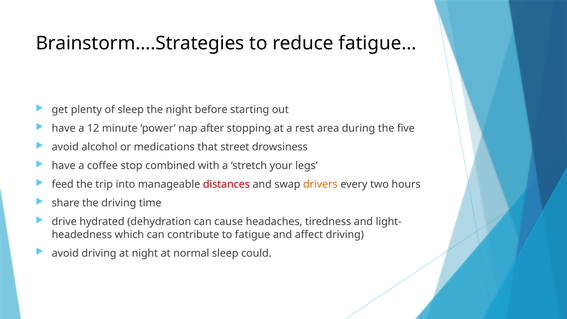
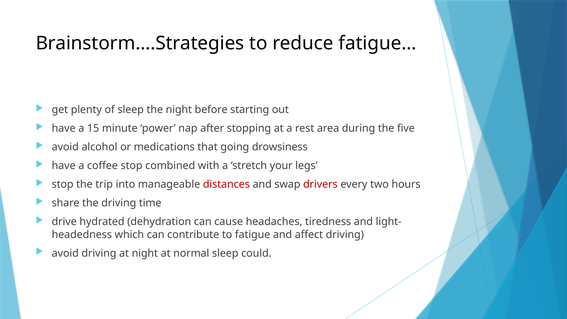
12: 12 -> 15
street: street -> going
feed at (63, 184): feed -> stop
drivers colour: orange -> red
